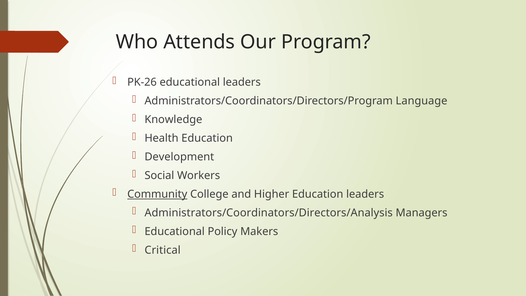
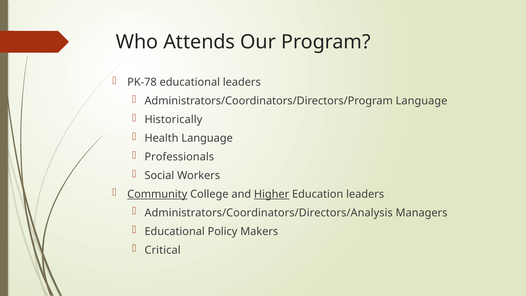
PK-26: PK-26 -> PK-78
Knowledge: Knowledge -> Historically
Health Education: Education -> Language
Development: Development -> Professionals
Higher underline: none -> present
